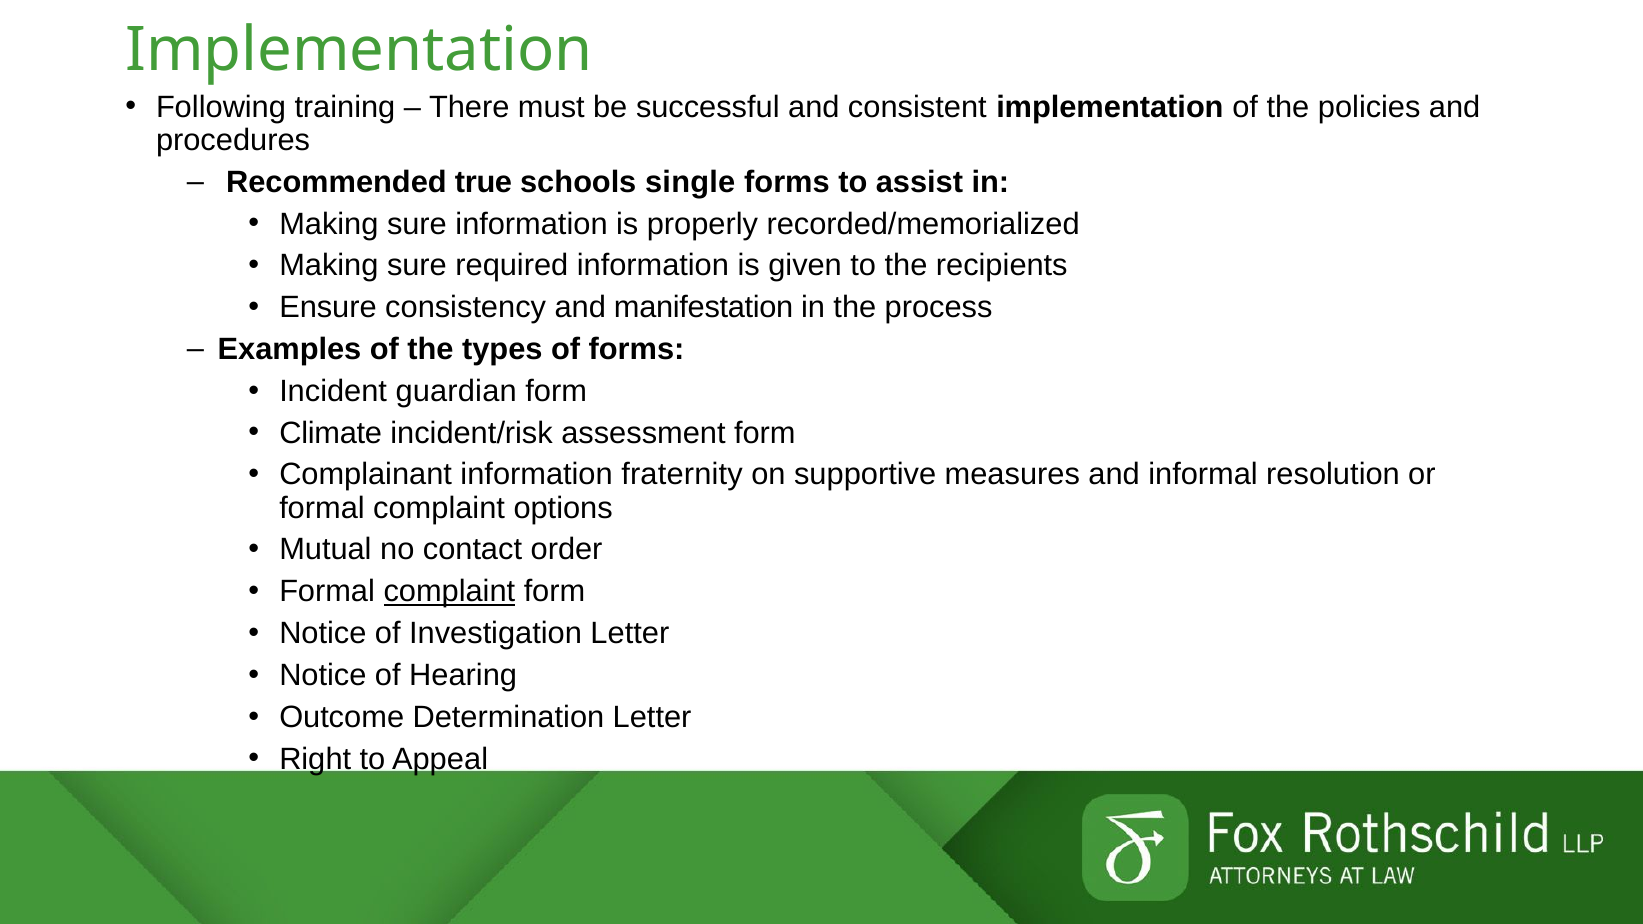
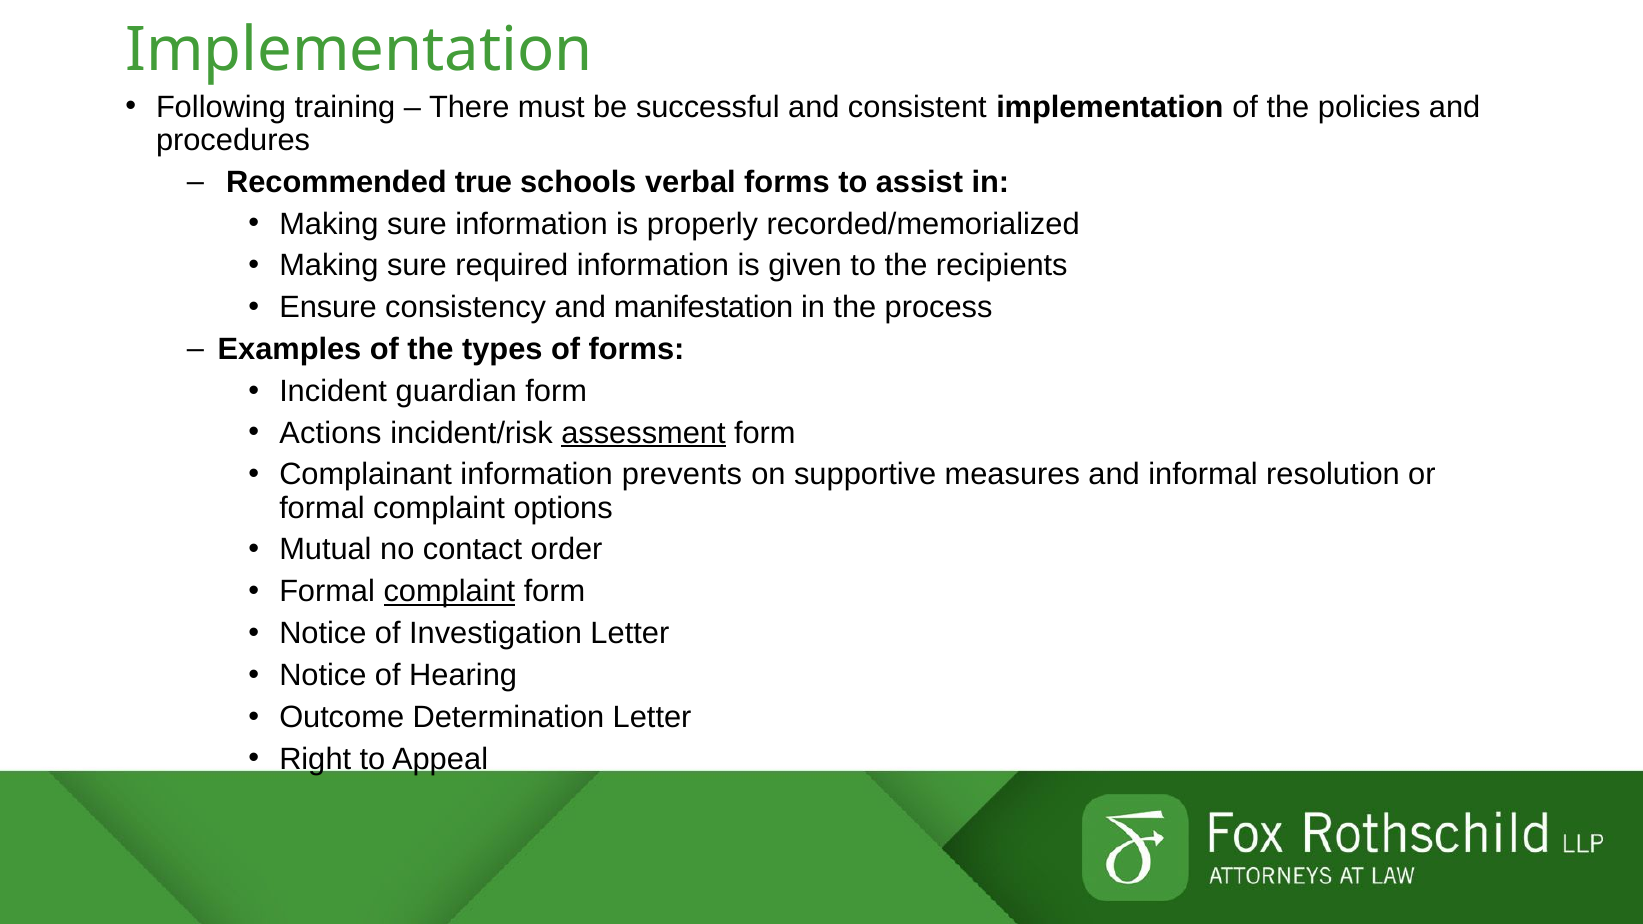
single: single -> verbal
Climate: Climate -> Actions
assessment underline: none -> present
fraternity: fraternity -> prevents
